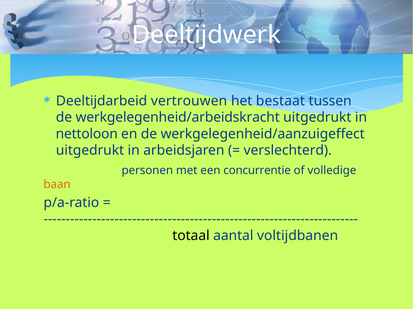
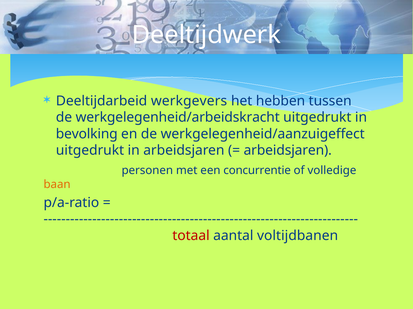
vertrouwen: vertrouwen -> werkgevers
bestaat: bestaat -> hebben
nettoloon: nettoloon -> bevolking
verslechterd at (288, 151): verslechterd -> arbeidsjaren
totaal colour: black -> red
